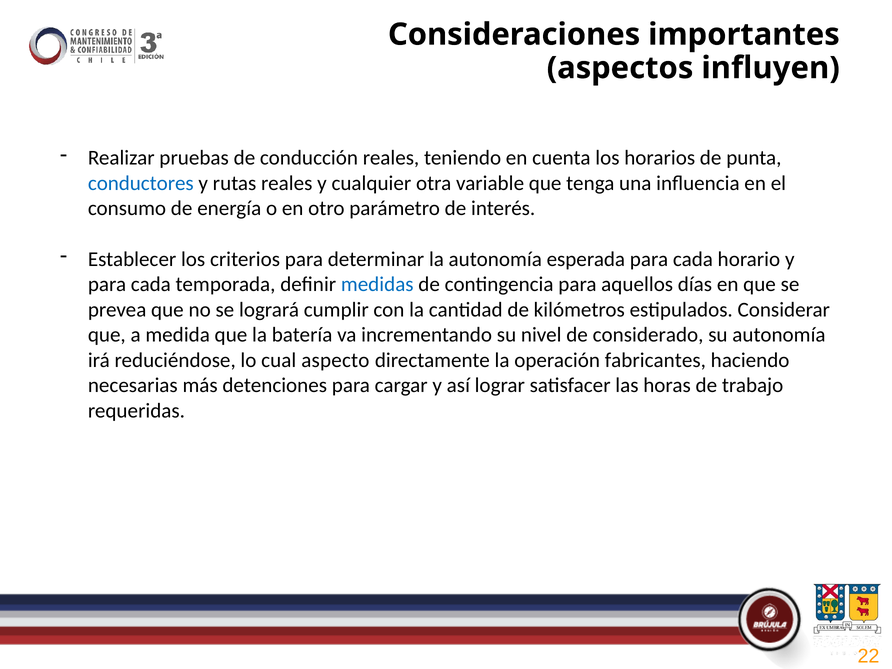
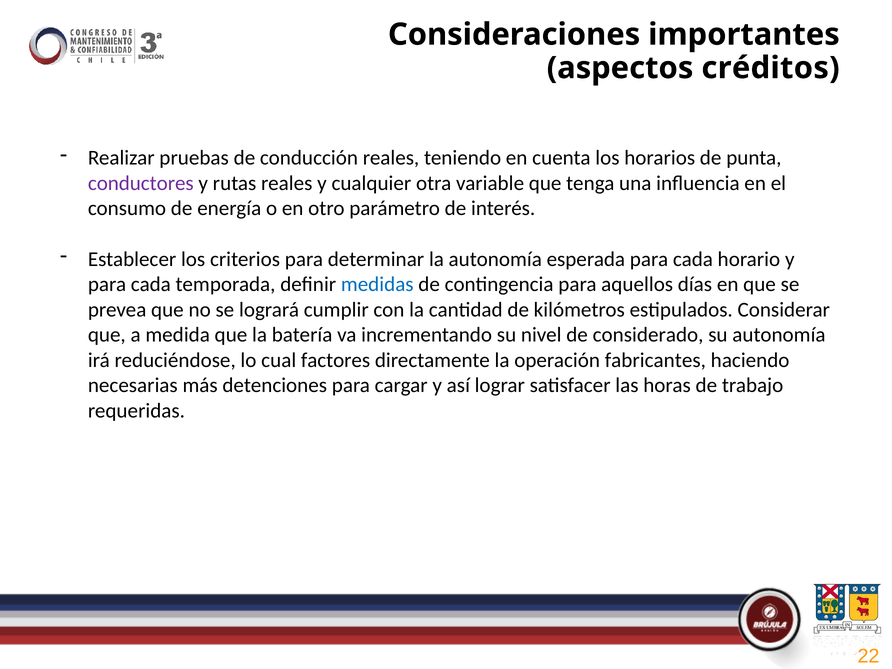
influyen: influyen -> créditos
conductores colour: blue -> purple
aspecto: aspecto -> factores
